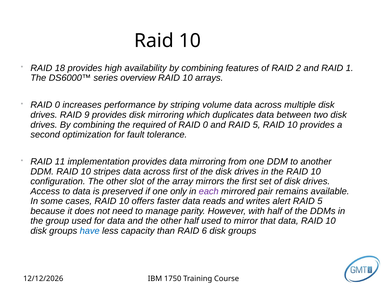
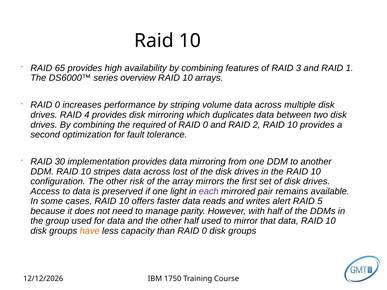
18: 18 -> 65
2: 2 -> 3
9: 9 -> 4
and RAID 5: 5 -> 2
11: 11 -> 30
across first: first -> lost
slot: slot -> risk
only: only -> light
have colour: blue -> orange
than RAID 6: 6 -> 0
